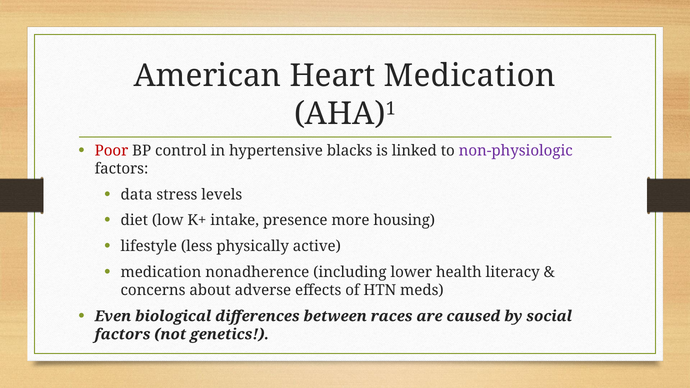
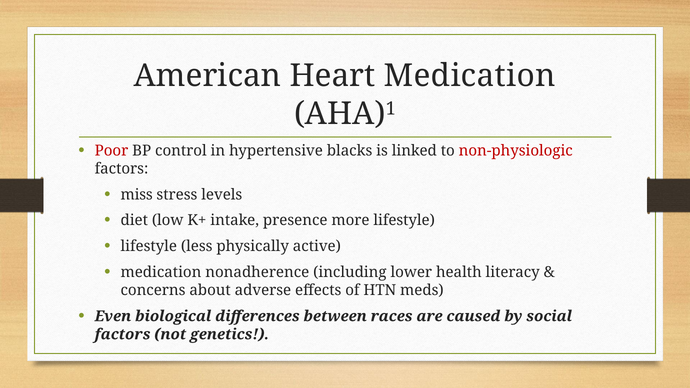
non-physiologic colour: purple -> red
data: data -> miss
more housing: housing -> lifestyle
